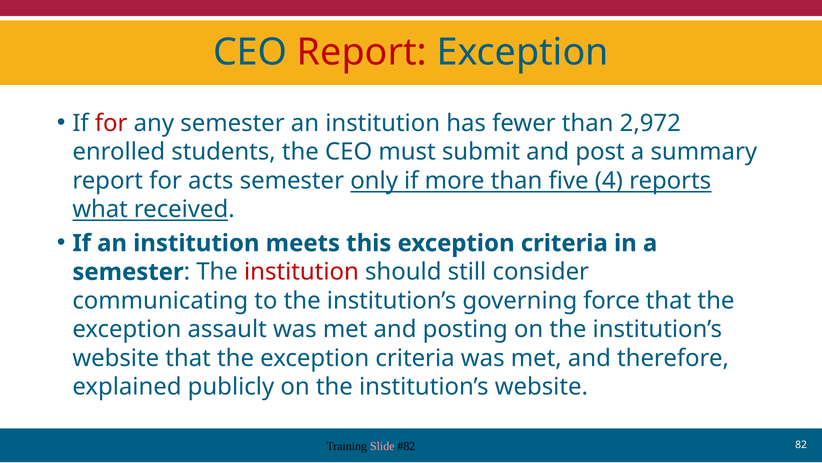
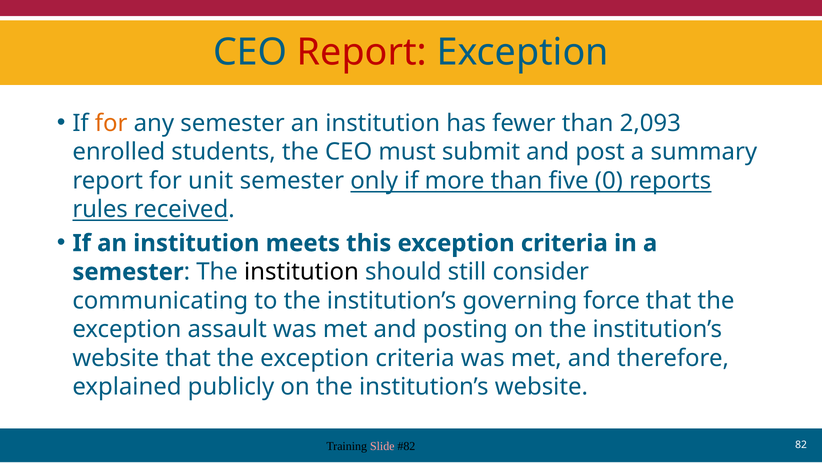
for at (111, 123) colour: red -> orange
2,972: 2,972 -> 2,093
acts: acts -> unit
4: 4 -> 0
what: what -> rules
institution at (301, 272) colour: red -> black
